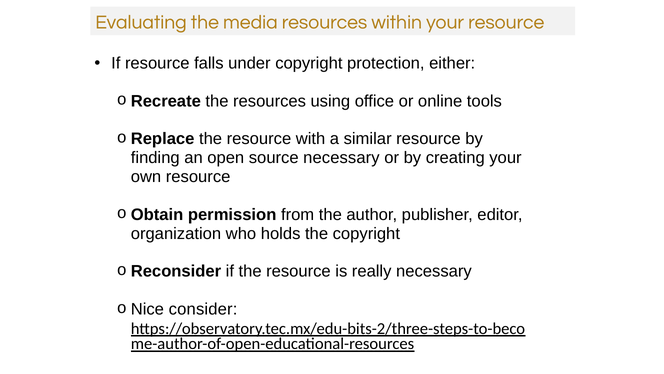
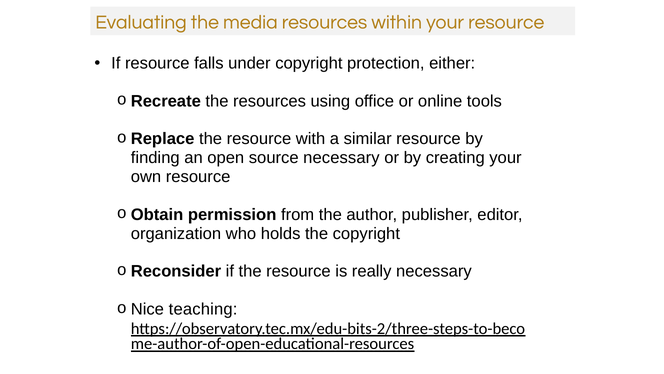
consider: consider -> teaching
